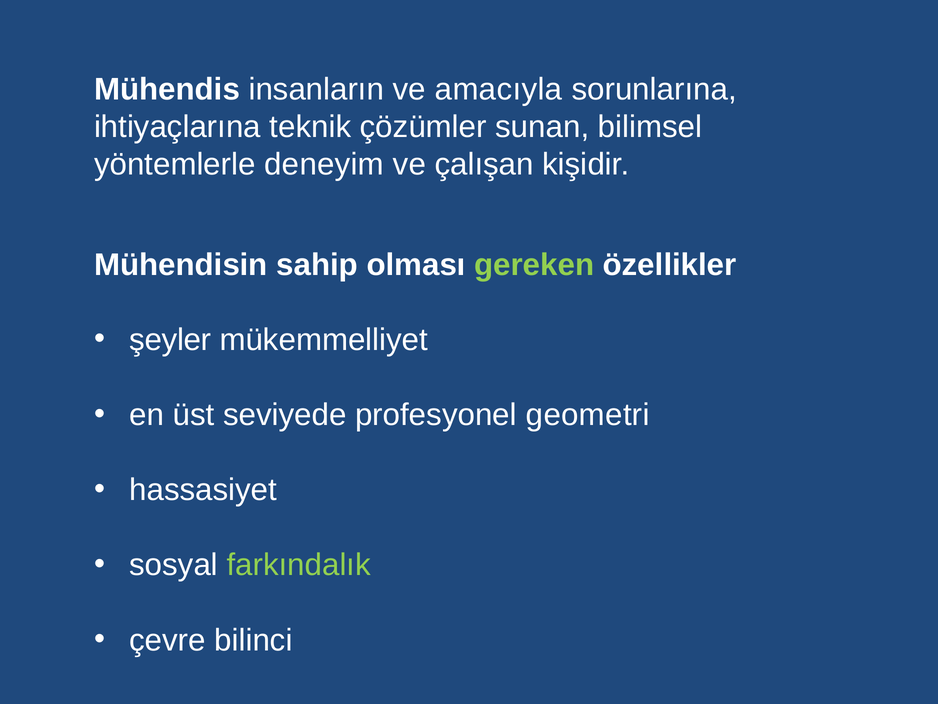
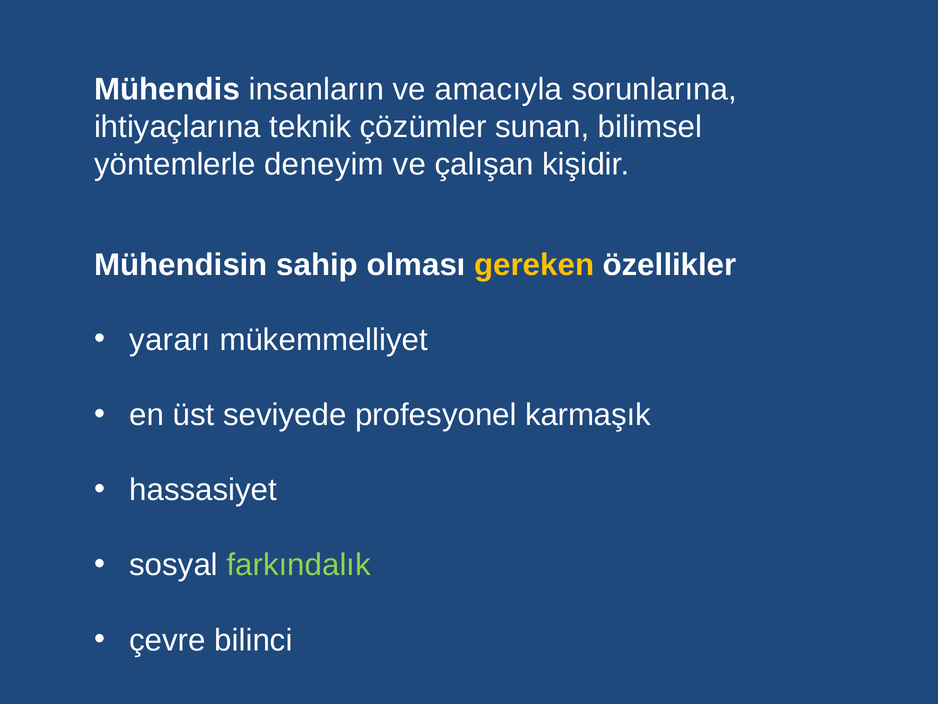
gereken colour: light green -> yellow
şeyler: şeyler -> yararı
geometri: geometri -> karmaşık
